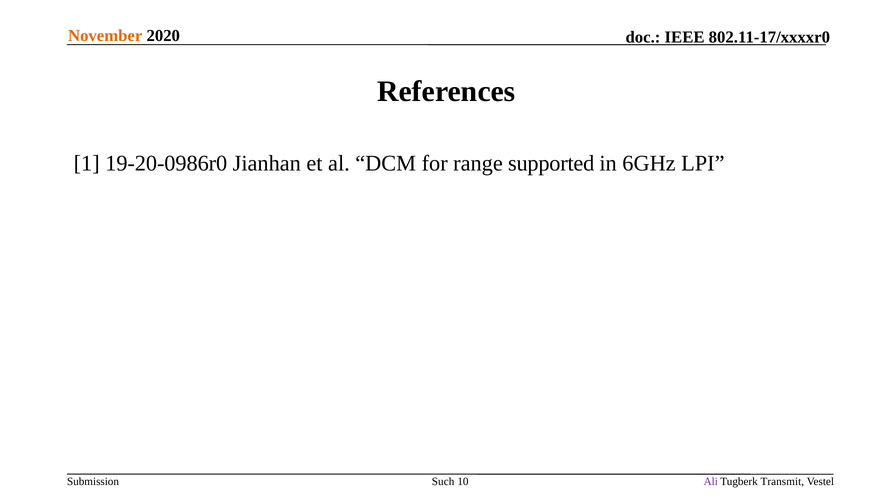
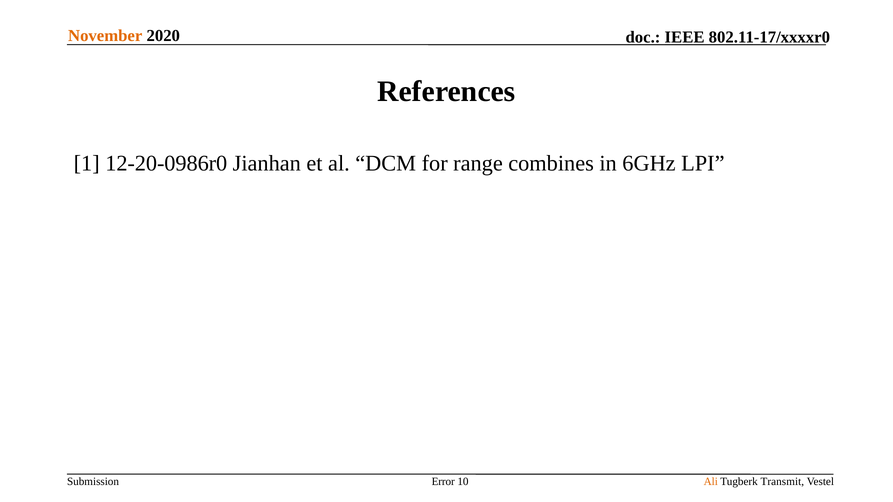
19-20-0986r0: 19-20-0986r0 -> 12-20-0986r0
supported: supported -> combines
Such: Such -> Error
Ali colour: purple -> orange
